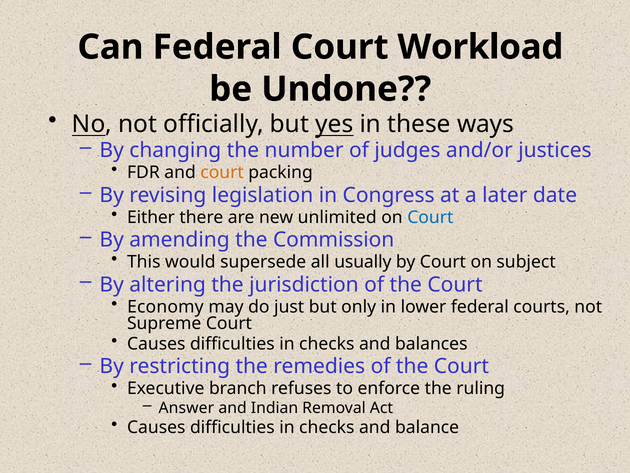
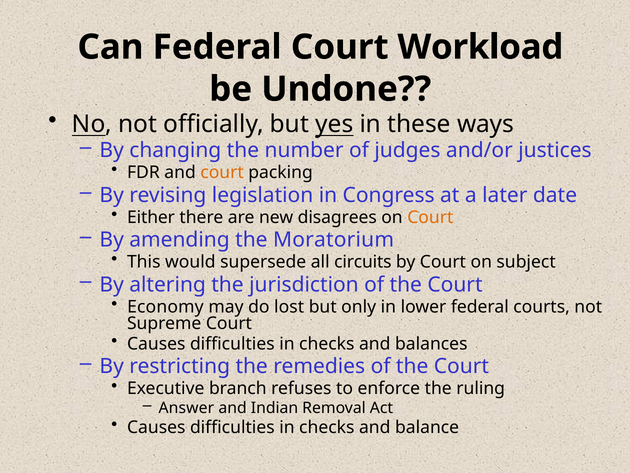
unlimited: unlimited -> disagrees
Court at (430, 217) colour: blue -> orange
Commission: Commission -> Moratorium
usually: usually -> circuits
just: just -> lost
